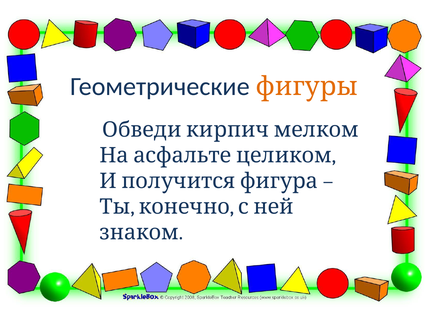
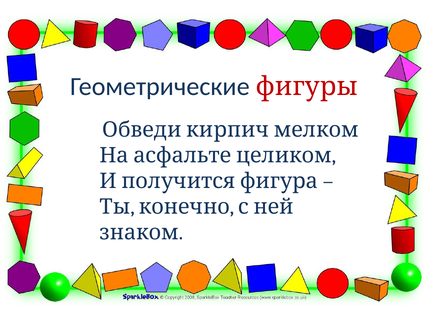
фигуры colour: orange -> red
